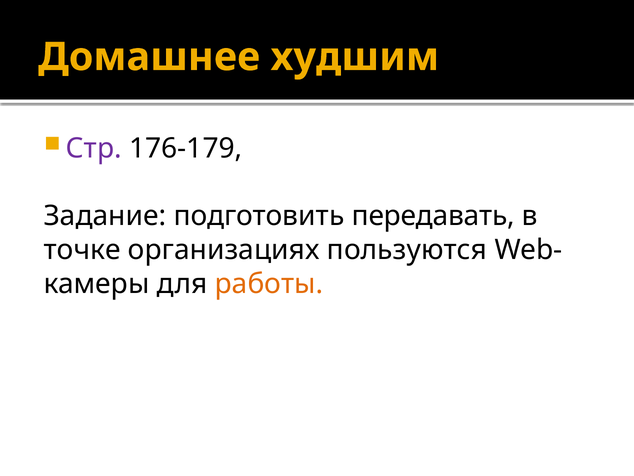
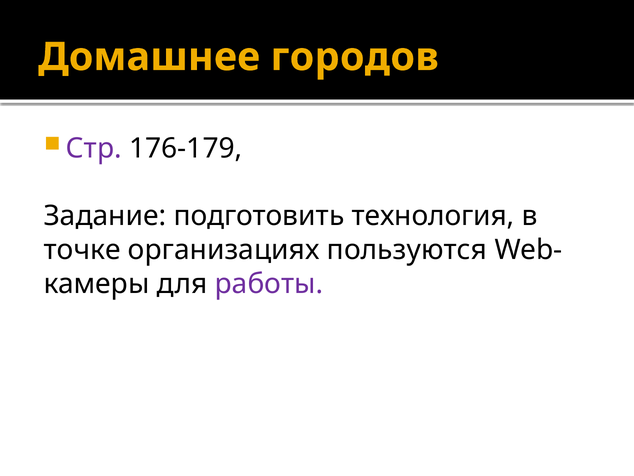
худшим: худшим -> городов
передавать: передавать -> технология
работы colour: orange -> purple
